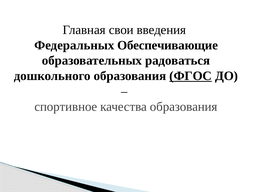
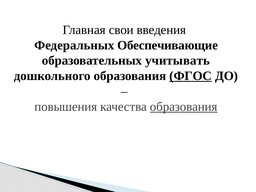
радоваться: радоваться -> учитывать
спортивное: спортивное -> повышения
образования at (184, 107) underline: none -> present
